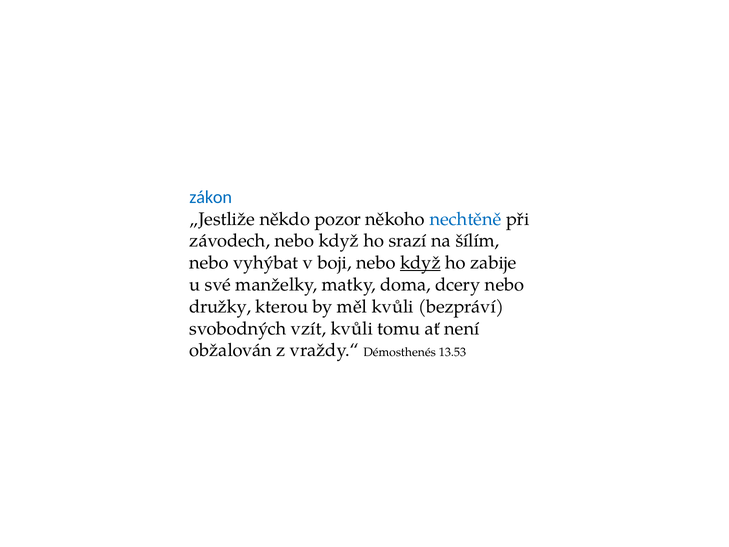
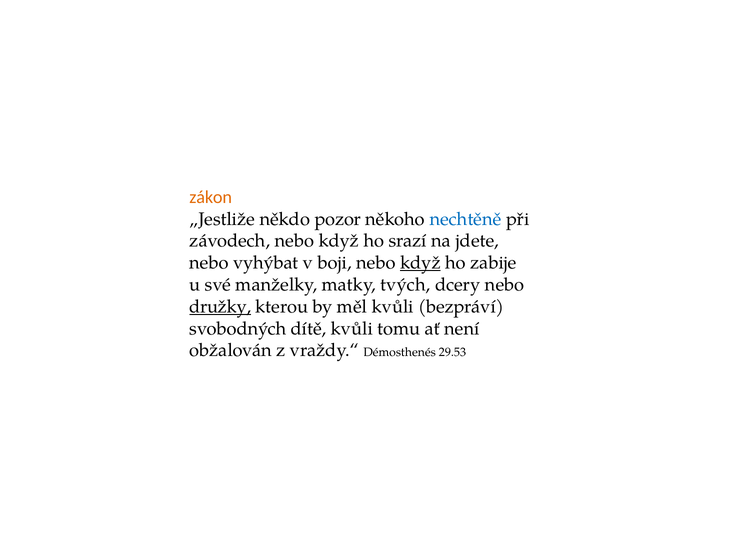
zákon colour: blue -> orange
šílím: šílím -> jdete
doma: doma -> tvých
družky underline: none -> present
vzít: vzít -> dítě
13.53: 13.53 -> 29.53
